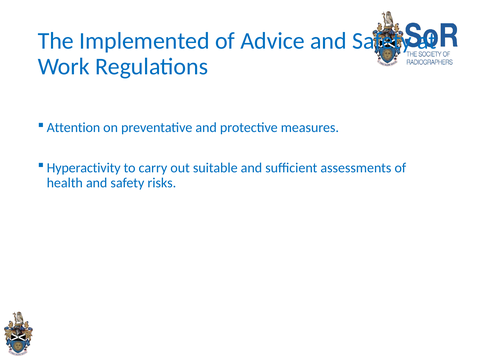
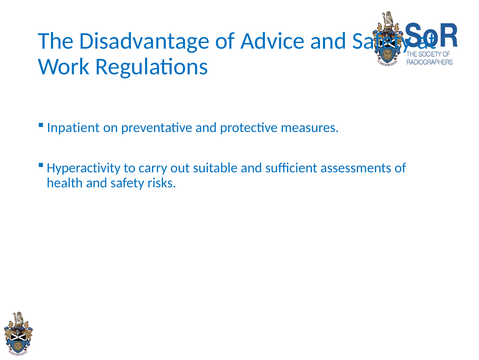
Implemented: Implemented -> Disadvantage
Attention: Attention -> Inpatient
